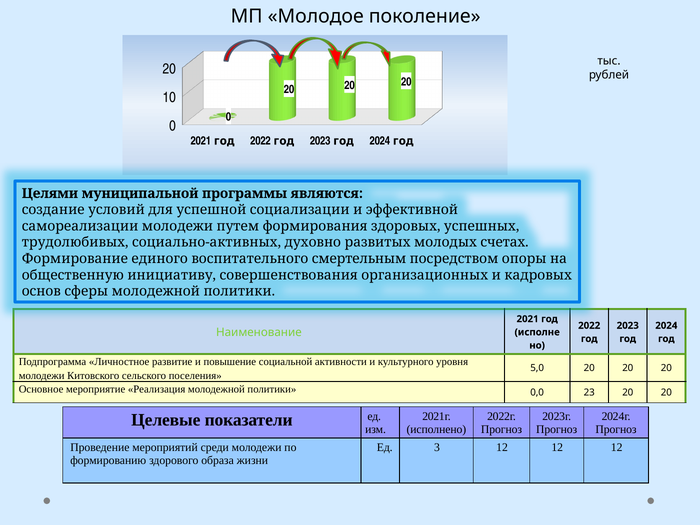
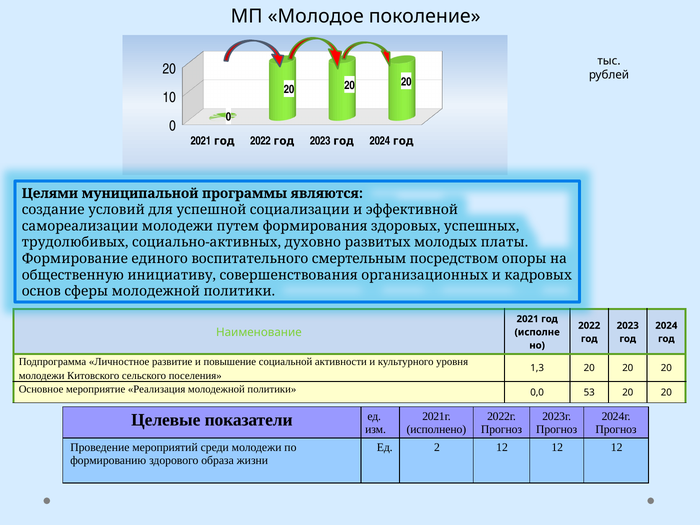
счетах: счетах -> платы
5,0: 5,0 -> 1,3
23: 23 -> 53
3: 3 -> 2
